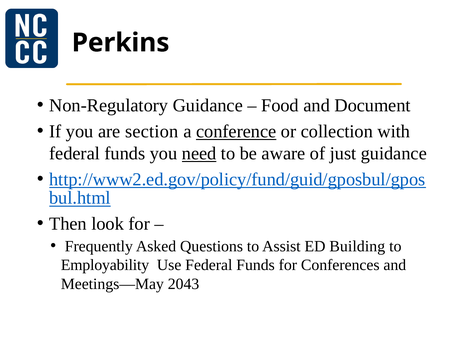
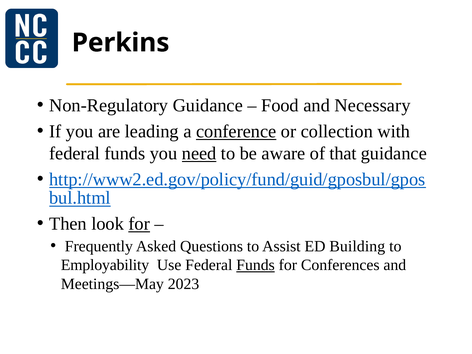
Document: Document -> Necessary
section: section -> leading
just: just -> that
for at (139, 224) underline: none -> present
Funds at (256, 265) underline: none -> present
2043: 2043 -> 2023
